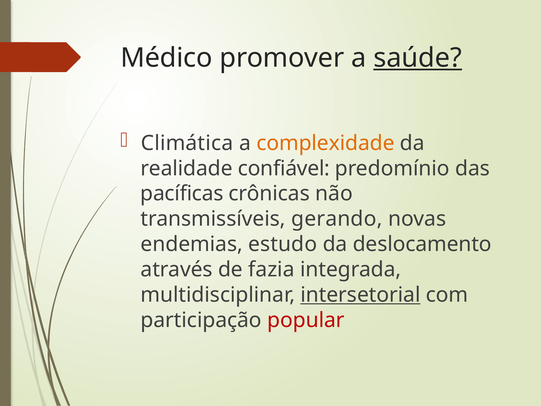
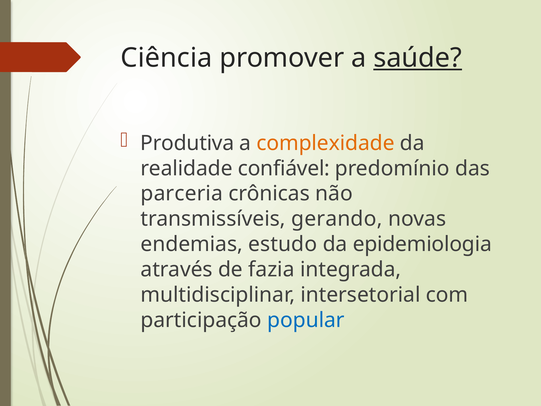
Médico: Médico -> Ciência
Climática: Climática -> Produtiva
pacíficas: pacíficas -> parceria
deslocamento: deslocamento -> epidemiologia
intersetorial underline: present -> none
popular colour: red -> blue
